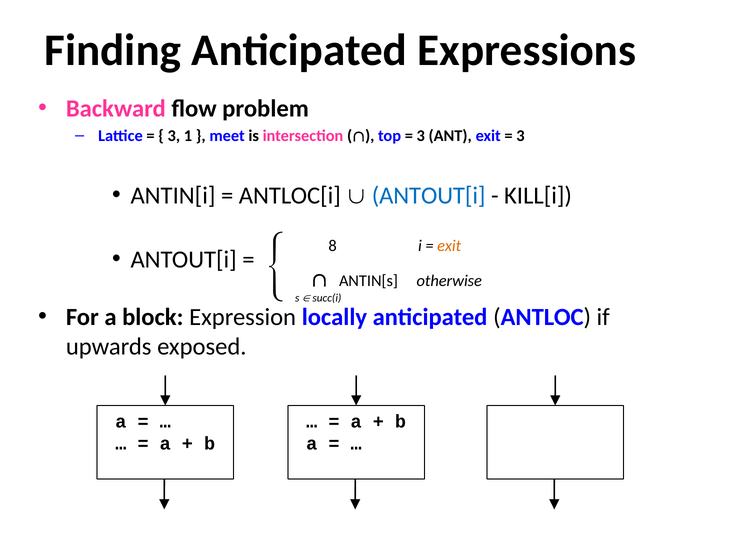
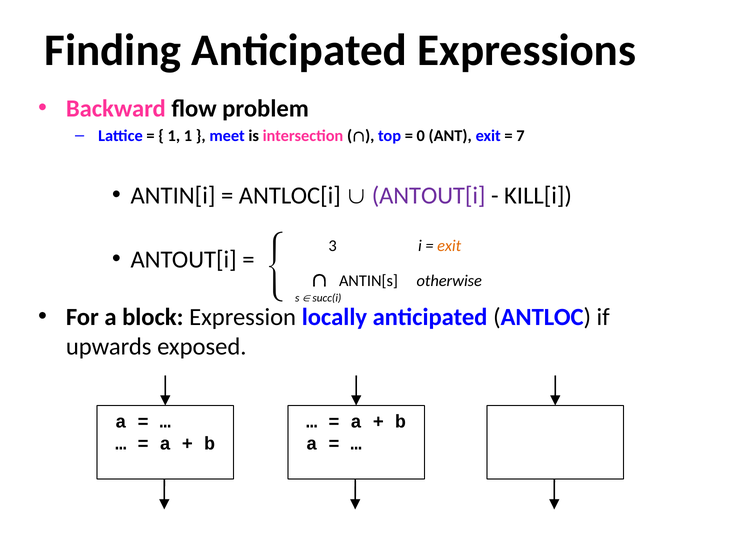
3 at (174, 136): 3 -> 1
3 at (421, 136): 3 -> 0
3 at (520, 136): 3 -> 7
ANTOUT[i at (429, 196) colour: blue -> purple
8: 8 -> 3
